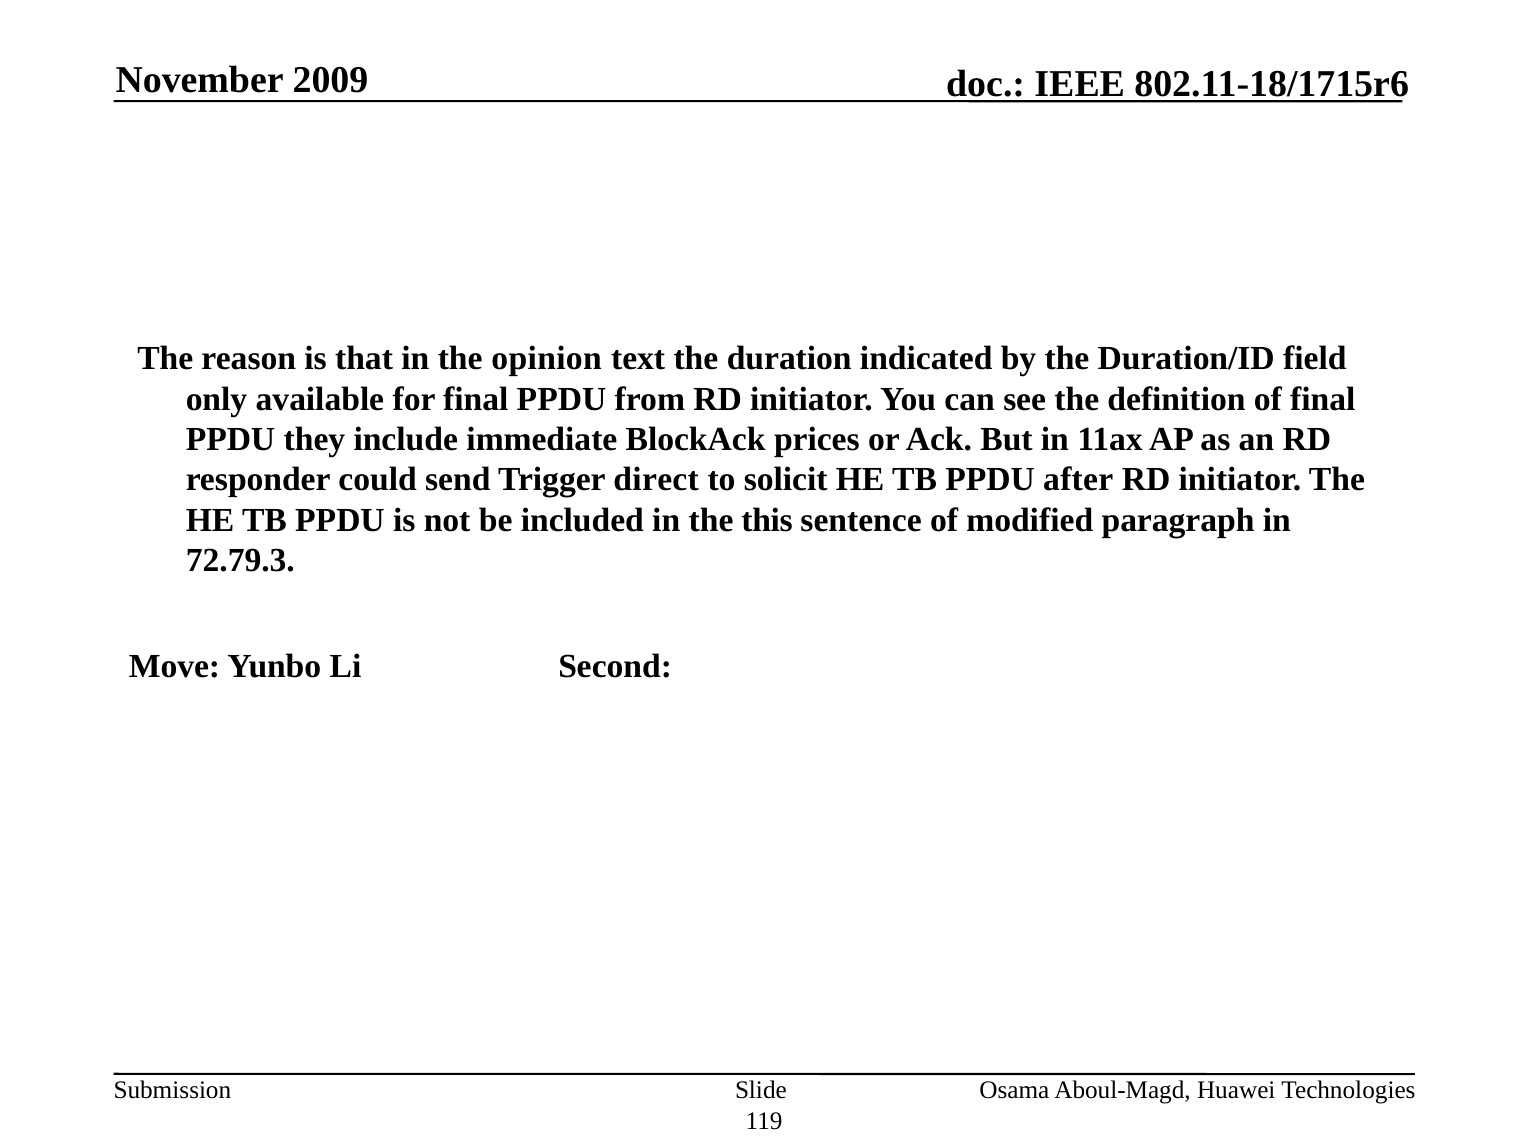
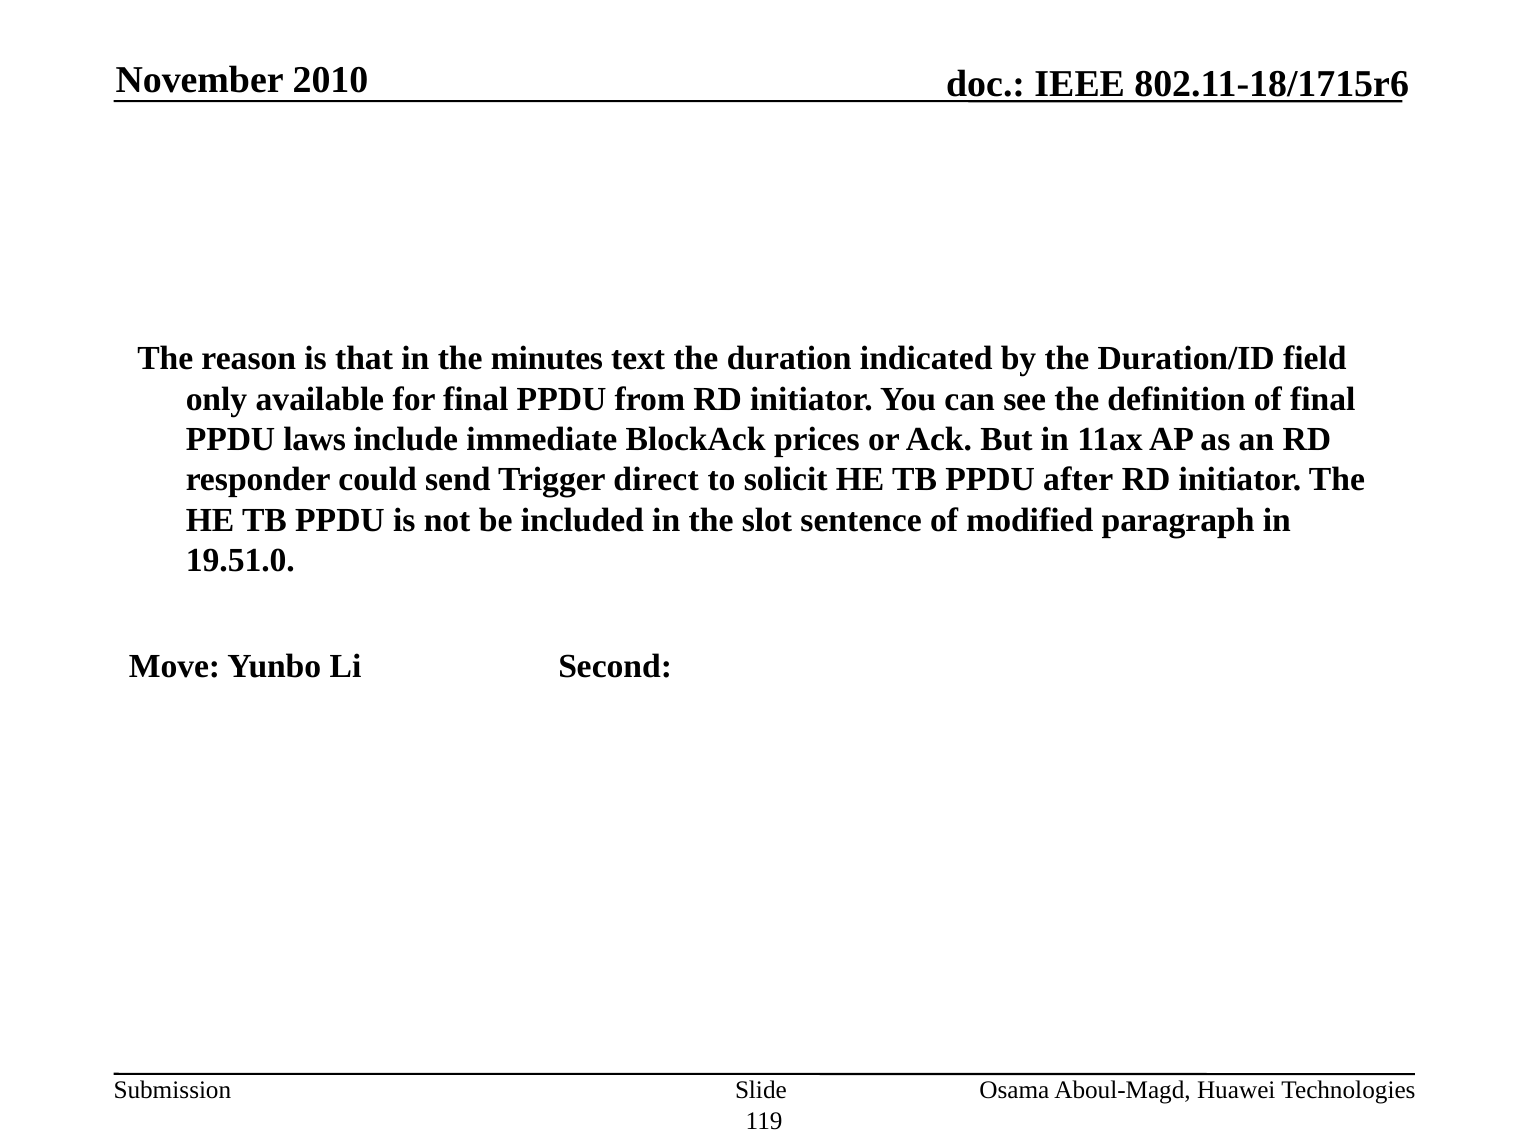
2009: 2009 -> 2010
opinion: opinion -> minutes
they: they -> laws
this: this -> slot
72.79.3: 72.79.3 -> 19.51.0
